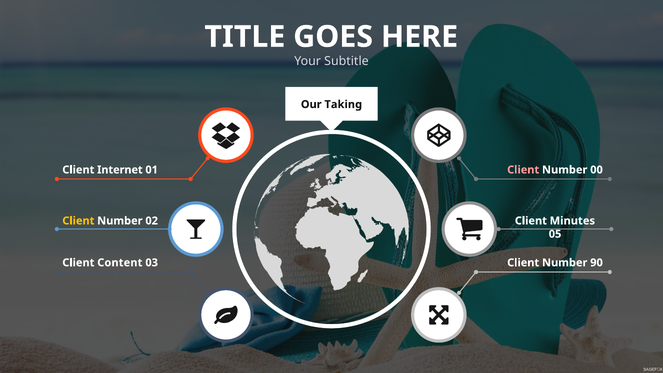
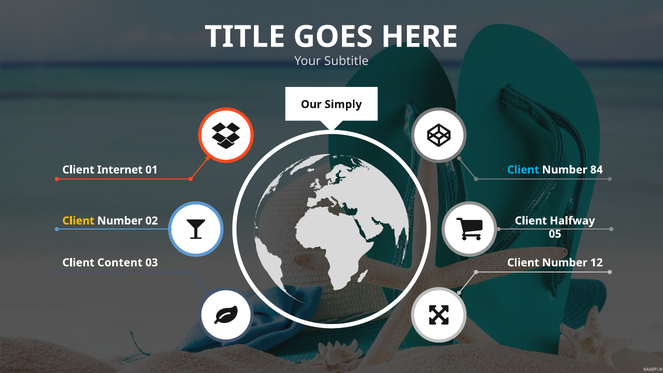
Taking: Taking -> Simply
Client at (523, 170) colour: pink -> light blue
00: 00 -> 84
Minutes: Minutes -> Halfway
90: 90 -> 12
